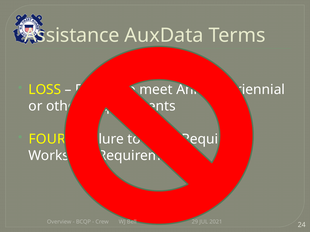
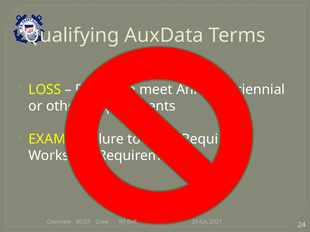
Assistance: Assistance -> Qualifying
FOUR: FOUR -> EXAM
